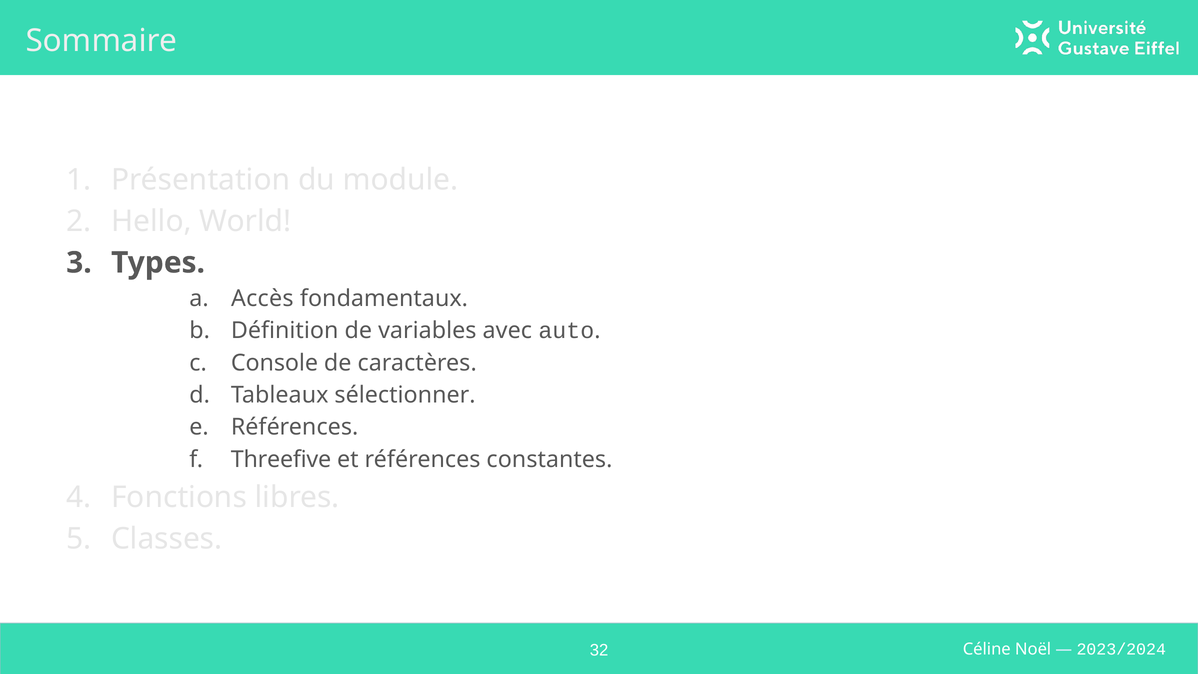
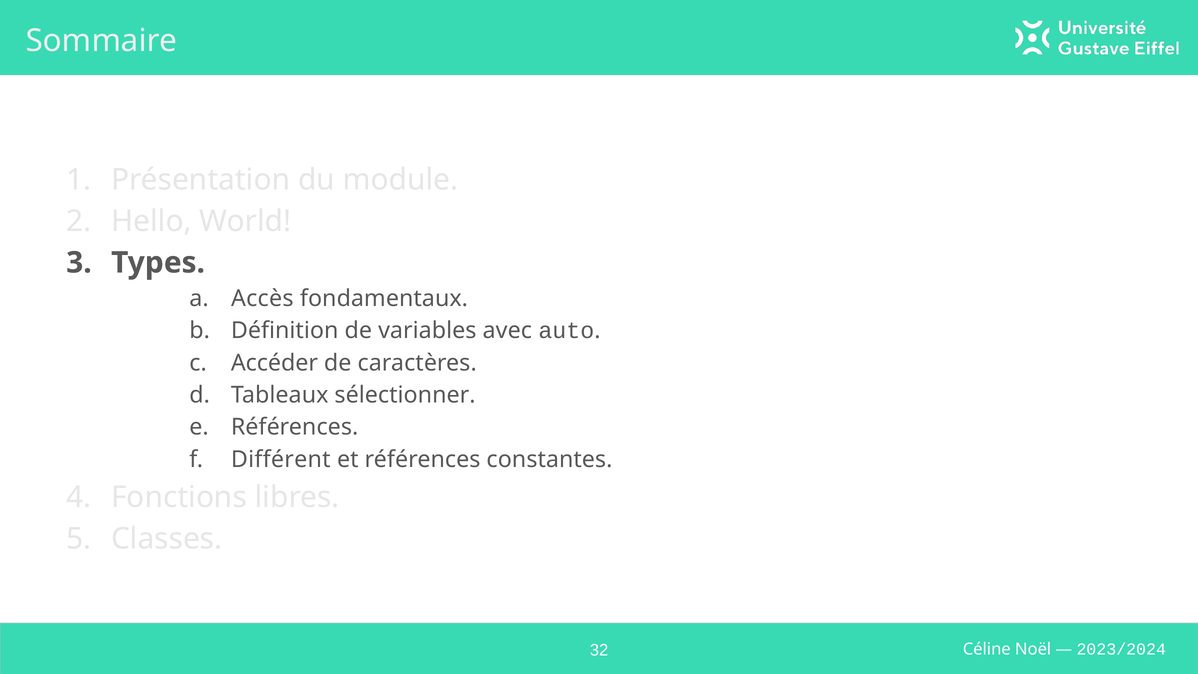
Console: Console -> Accéder
Threefive: Threefive -> Différent
